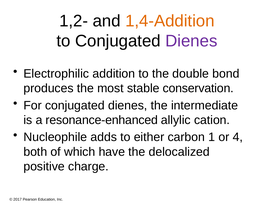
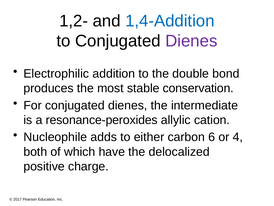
1,4-Addition colour: orange -> blue
resonance-enhanced: resonance-enhanced -> resonance-peroxides
1: 1 -> 6
